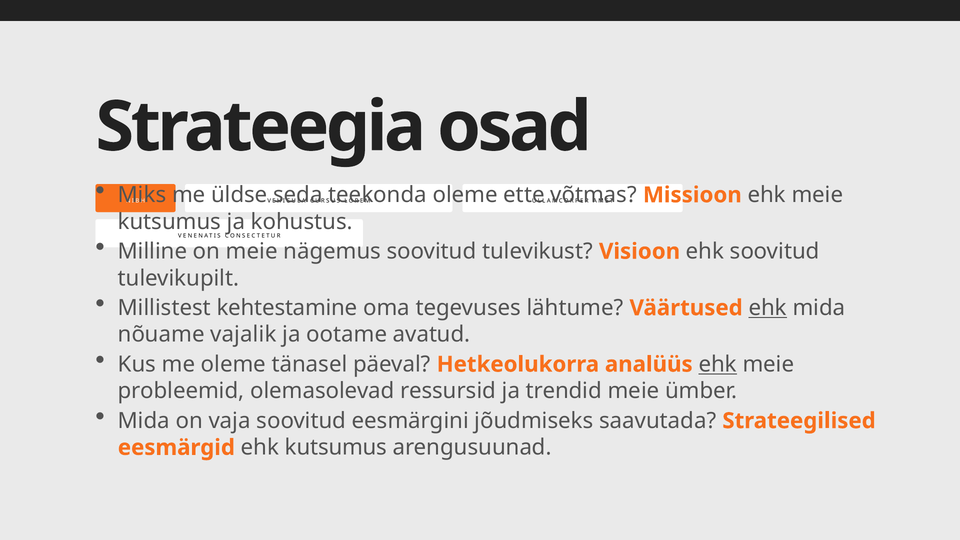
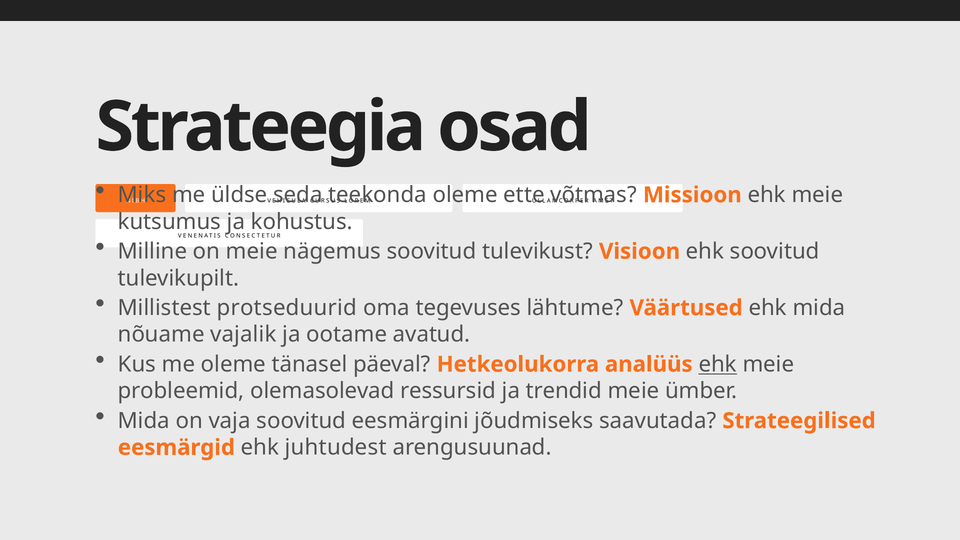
kehtestamine: kehtestamine -> protseduurid
ehk at (768, 308) underline: present -> none
ehk kutsumus: kutsumus -> juhtudest
